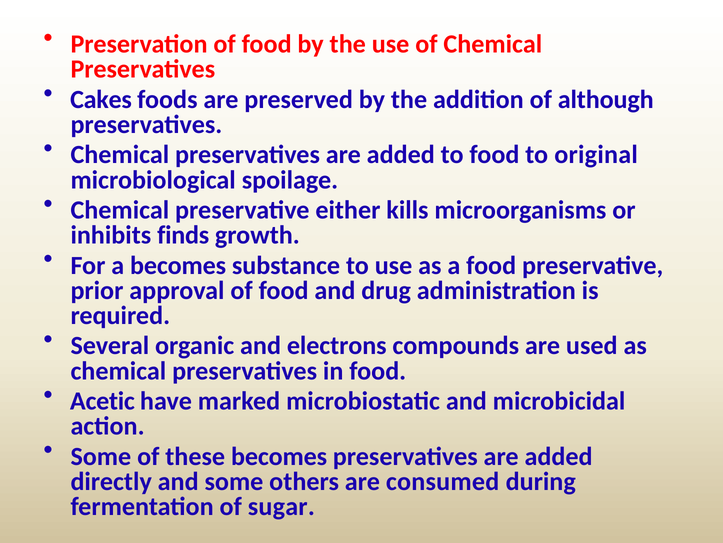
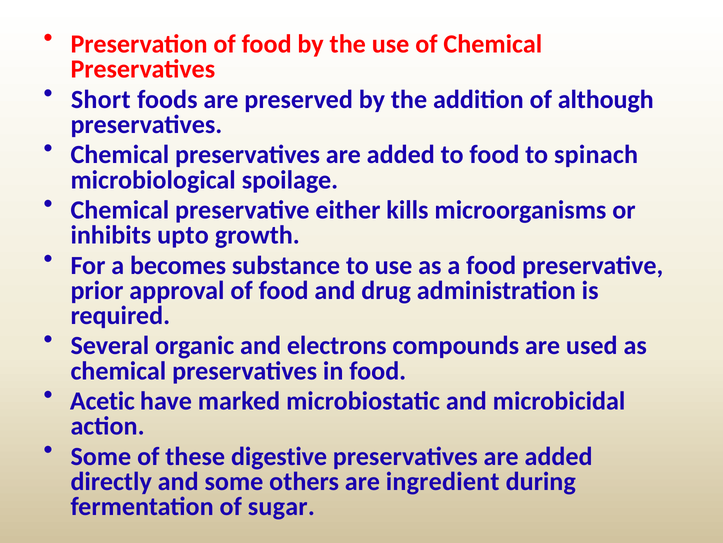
Cakes: Cakes -> Short
original: original -> spinach
finds: finds -> upto
these becomes: becomes -> digestive
consumed: consumed -> ingredient
